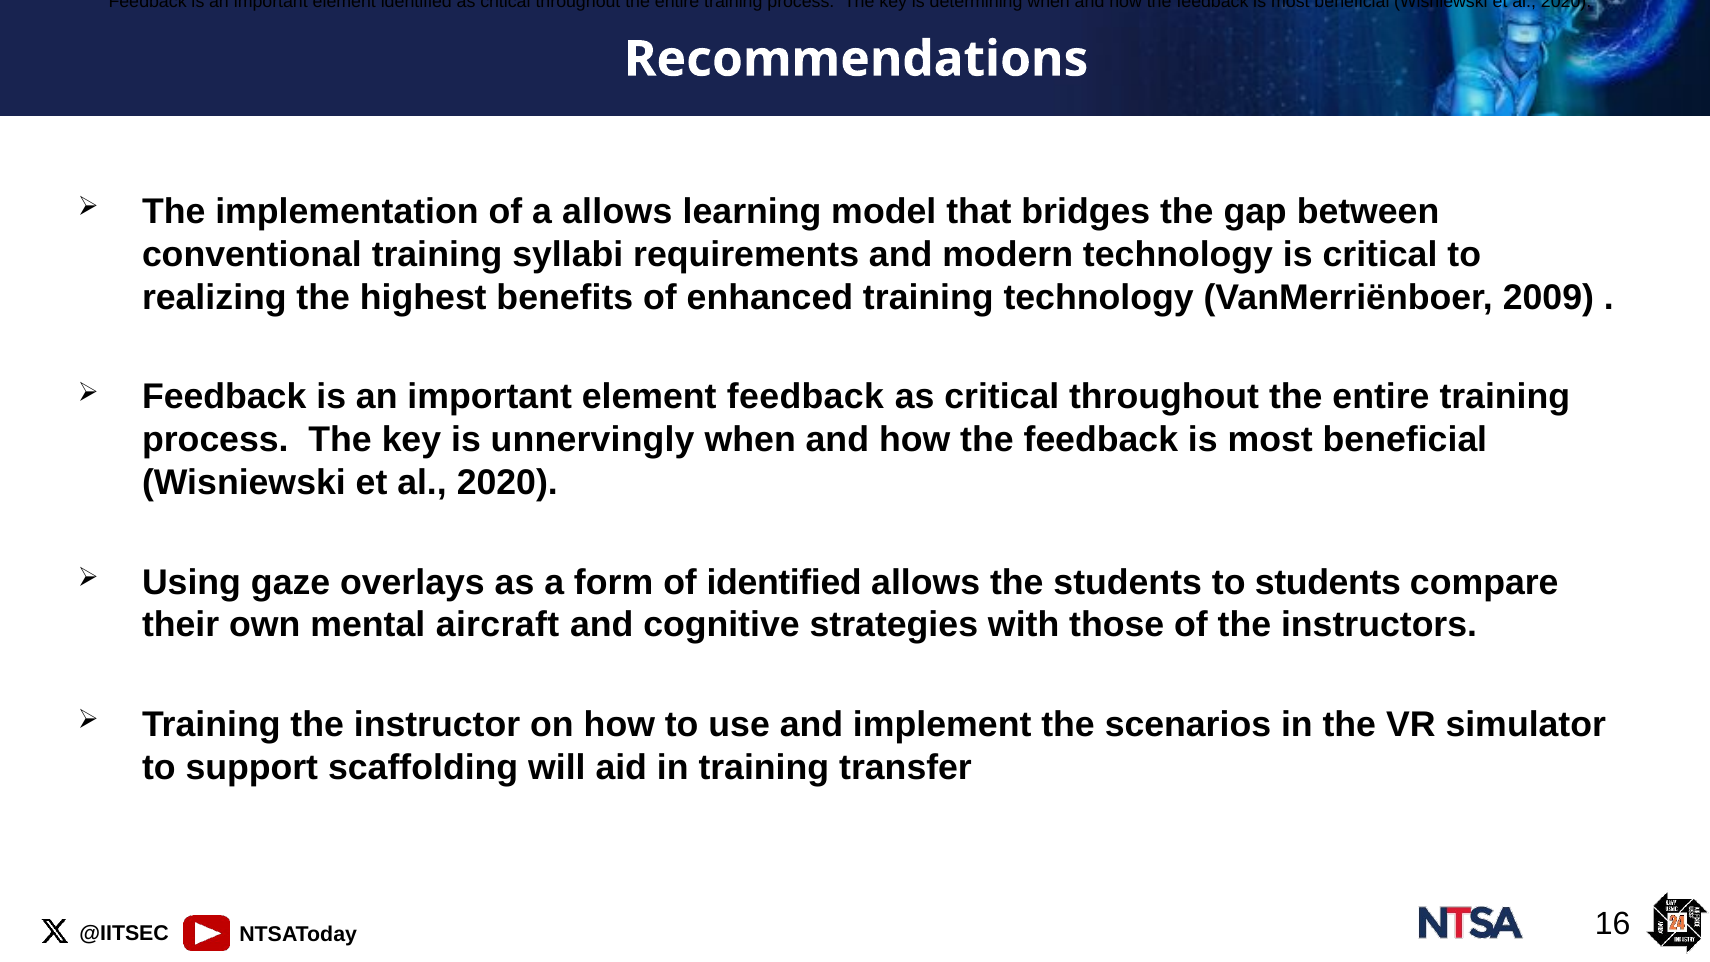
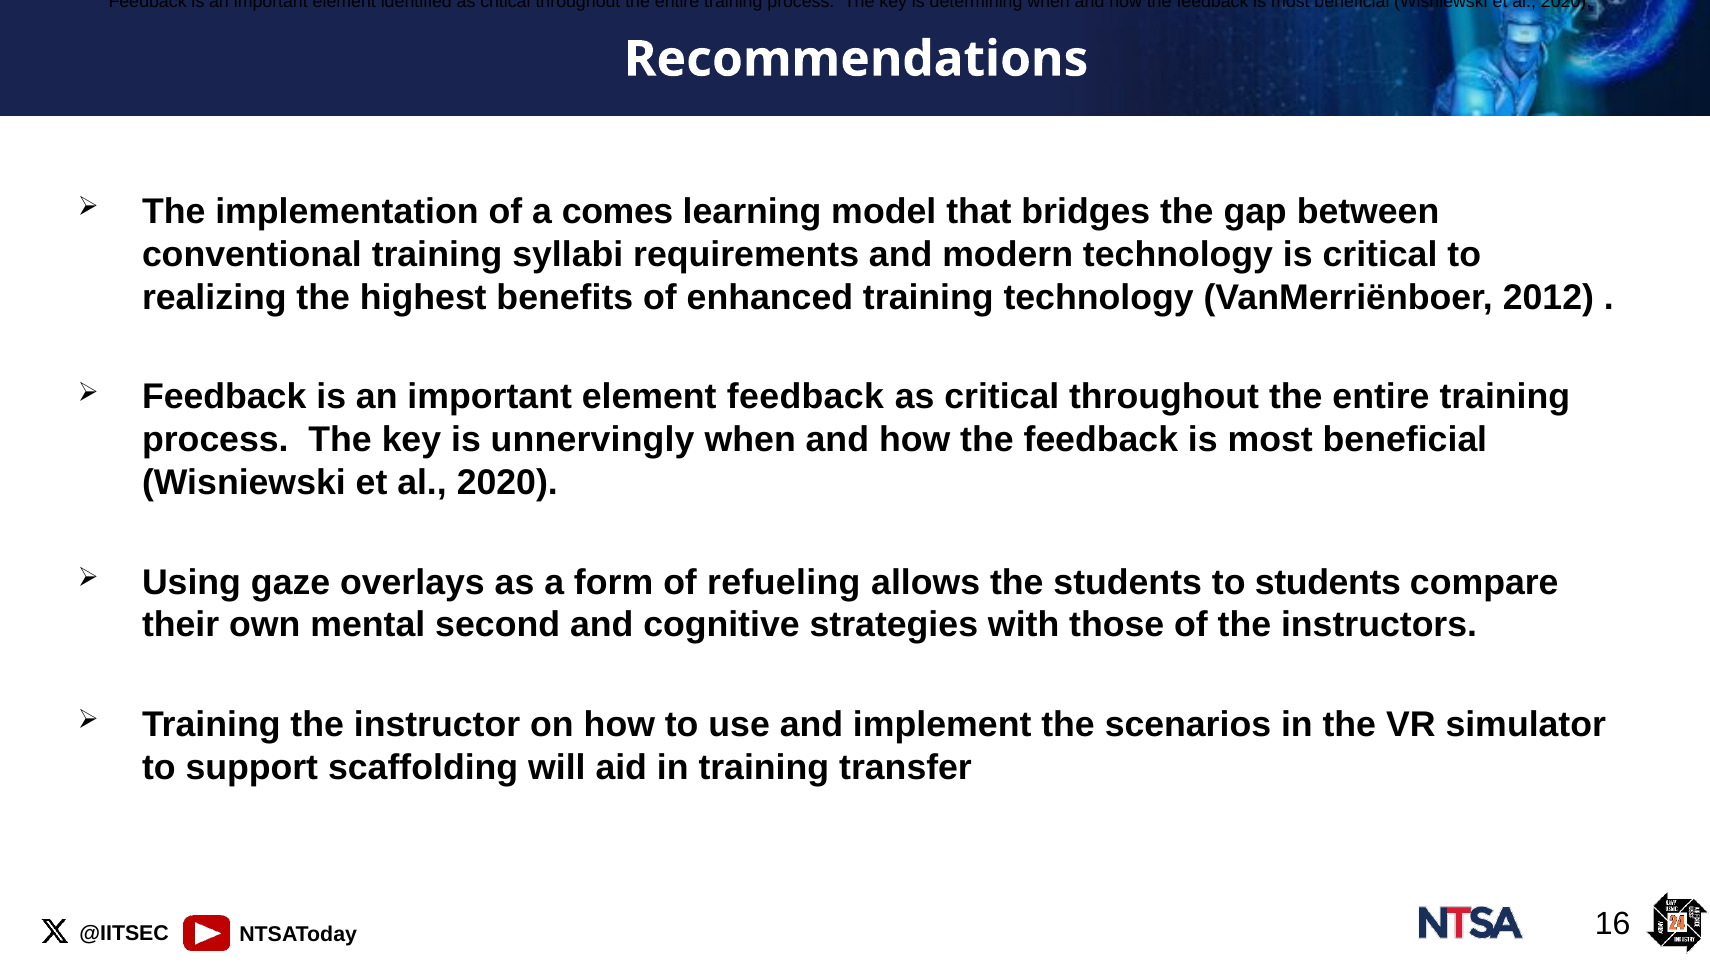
a allows: allows -> comes
2009: 2009 -> 2012
of identified: identified -> refueling
aircraft: aircraft -> second
